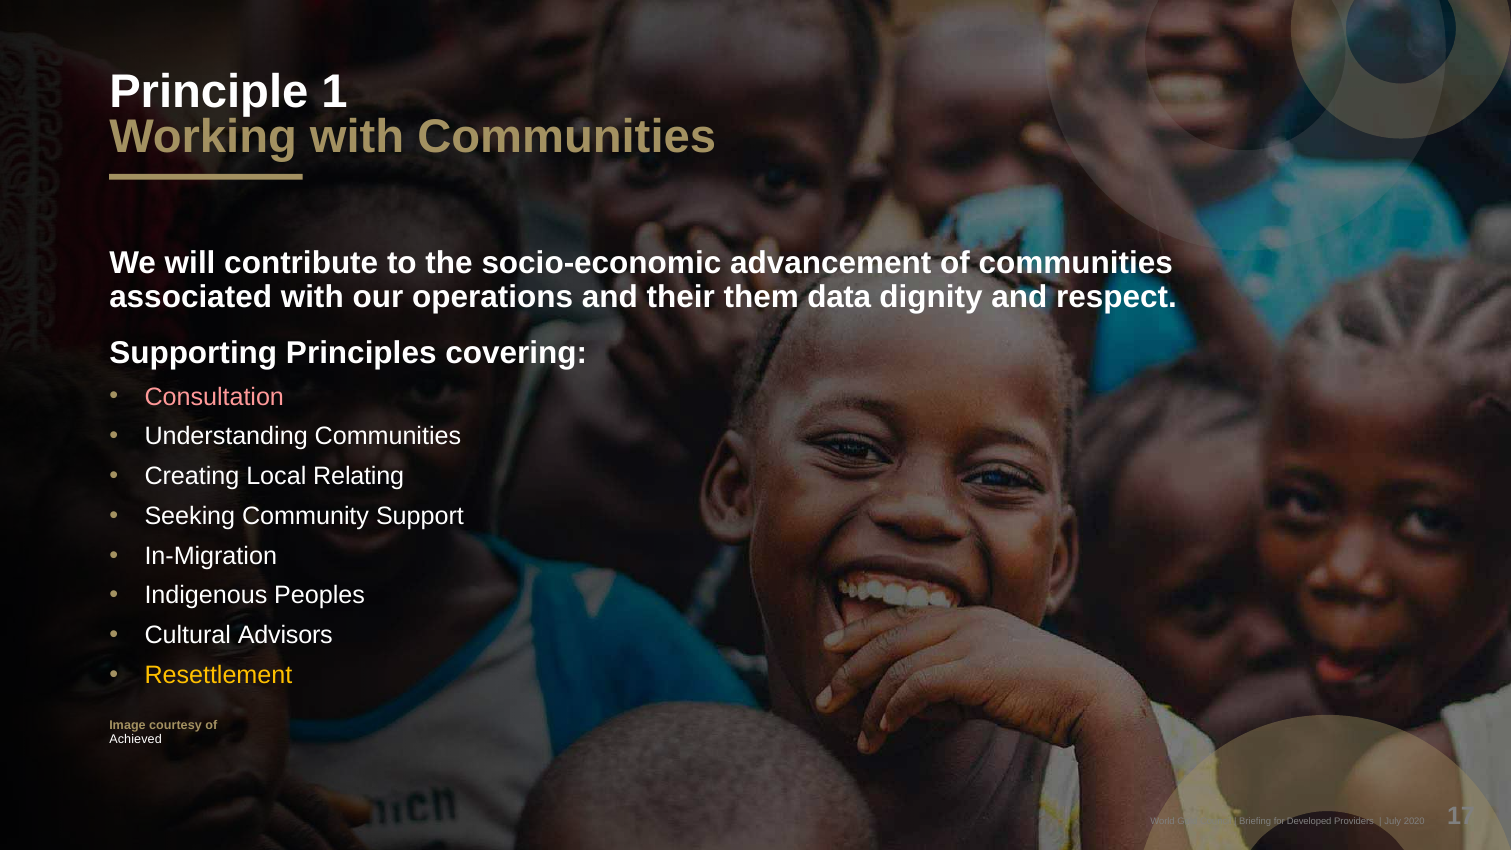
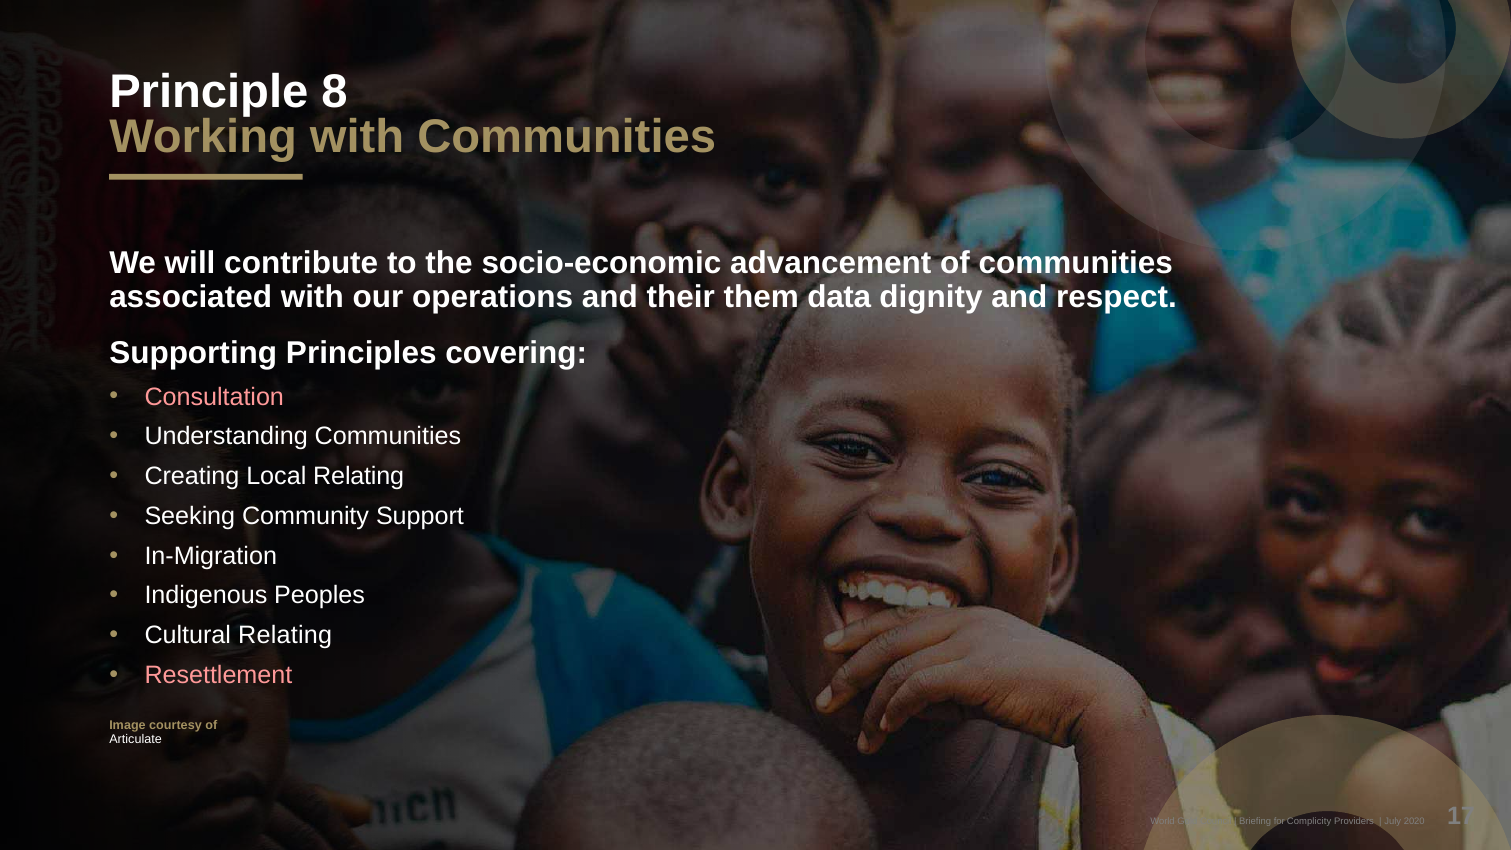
1: 1 -> 8
Cultural Advisors: Advisors -> Relating
Resettlement colour: yellow -> pink
Achieved: Achieved -> Articulate
Developed: Developed -> Complicity
